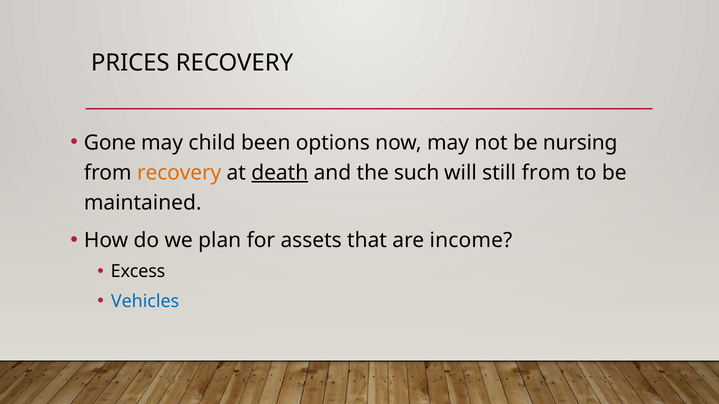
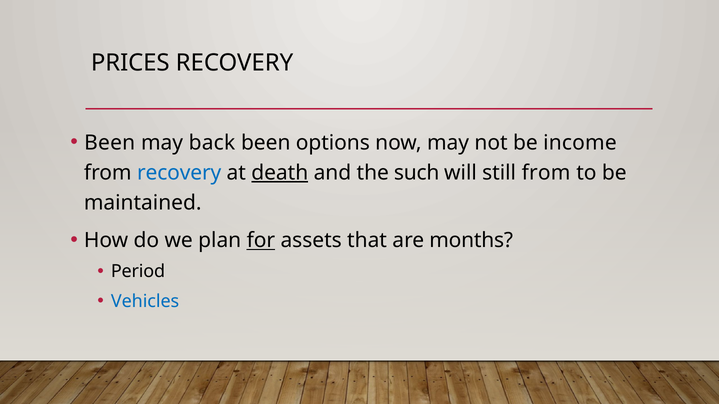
Gone at (110, 143): Gone -> Been
child: child -> back
nursing: nursing -> income
recovery at (179, 173) colour: orange -> blue
for underline: none -> present
income: income -> months
Excess: Excess -> Period
